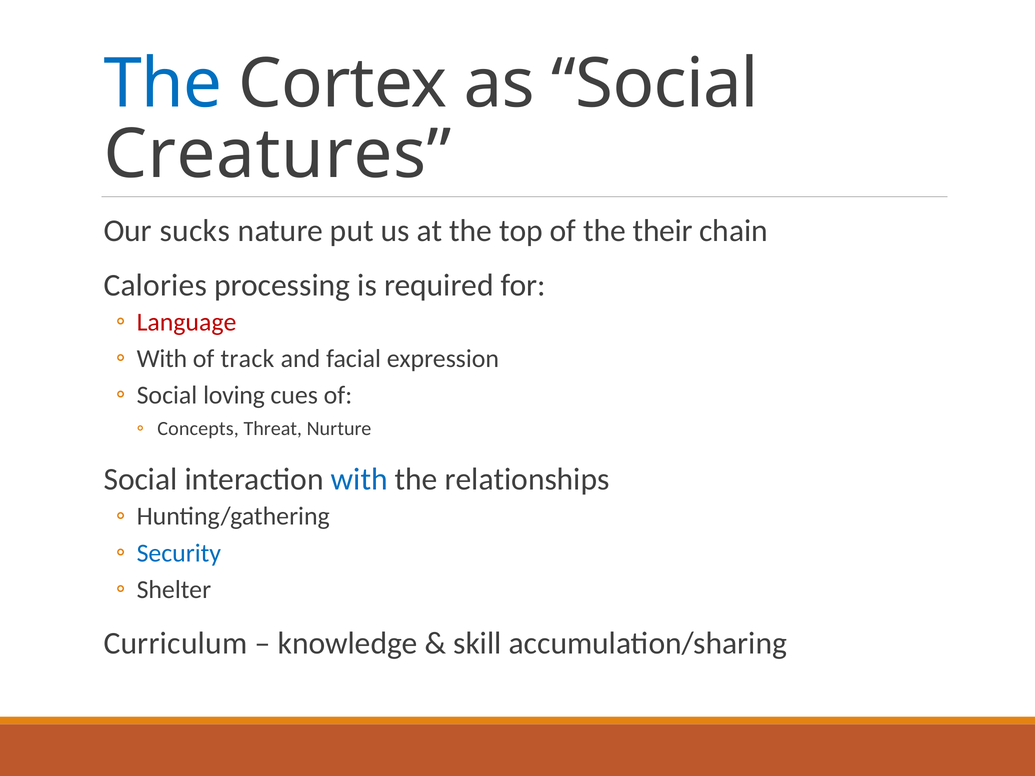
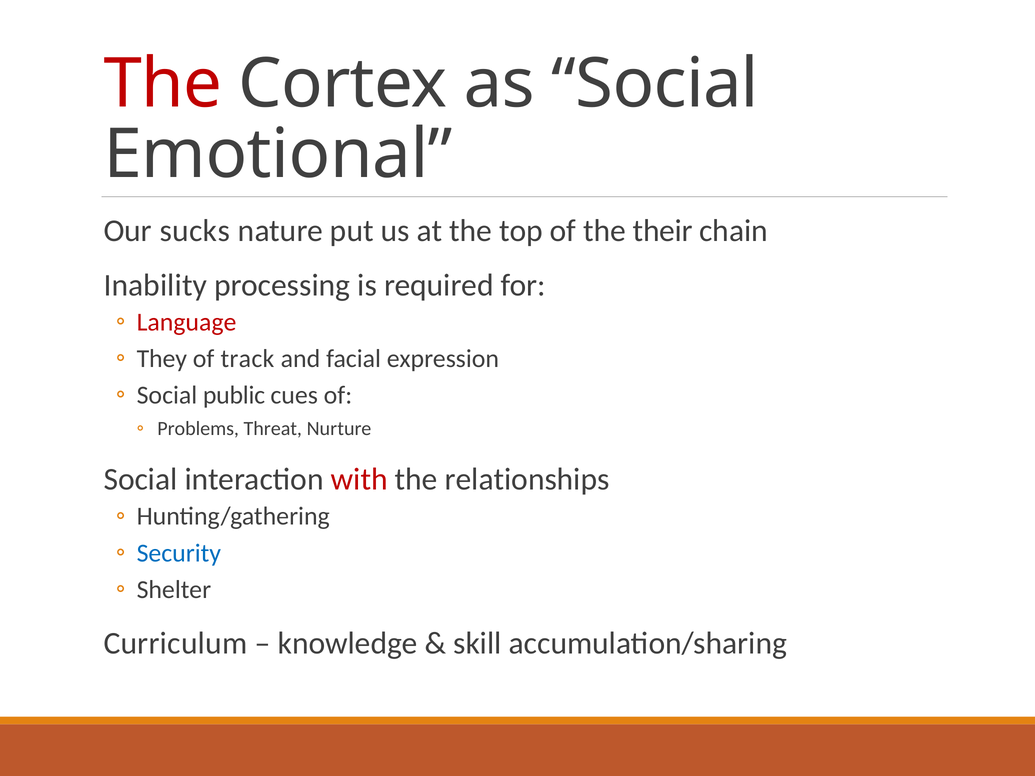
The at (163, 84) colour: blue -> red
Creatures: Creatures -> Emotional
Calories: Calories -> Inability
With at (162, 359): With -> They
loving: loving -> public
Concepts: Concepts -> Problems
with at (359, 480) colour: blue -> red
